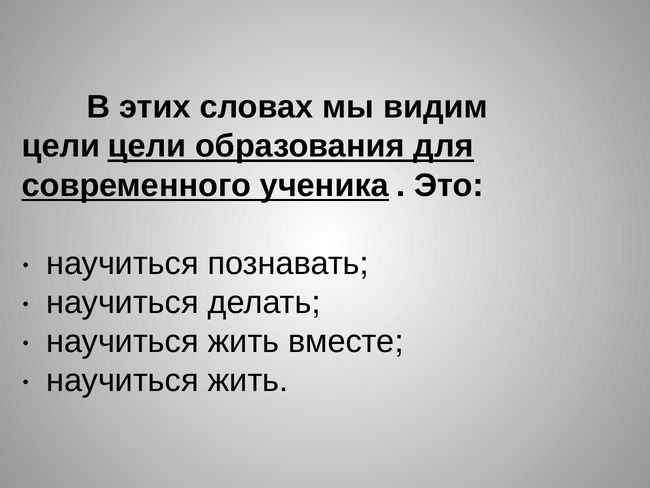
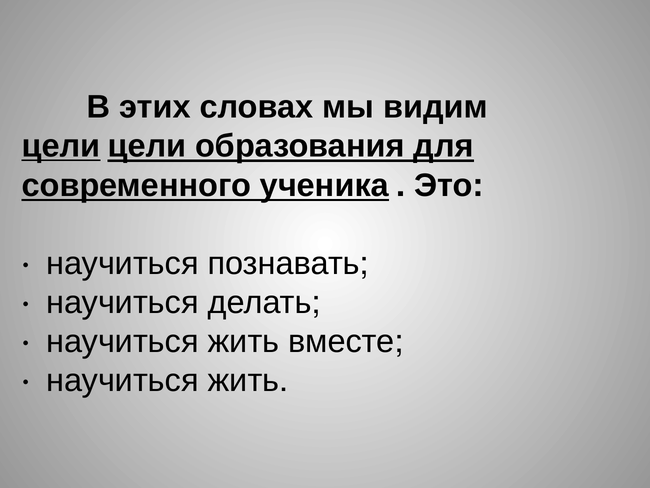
цели at (61, 146) underline: none -> present
